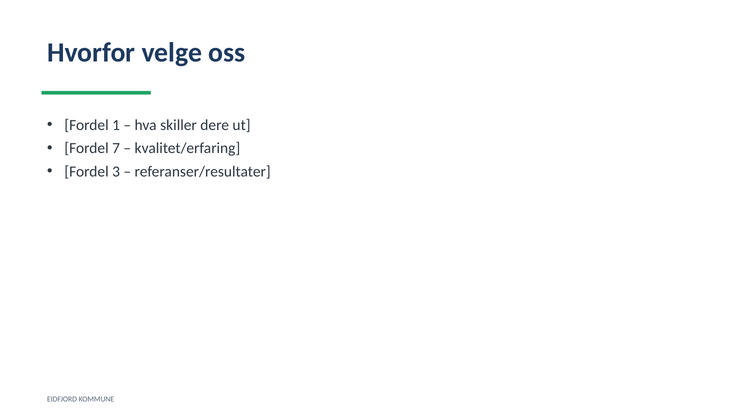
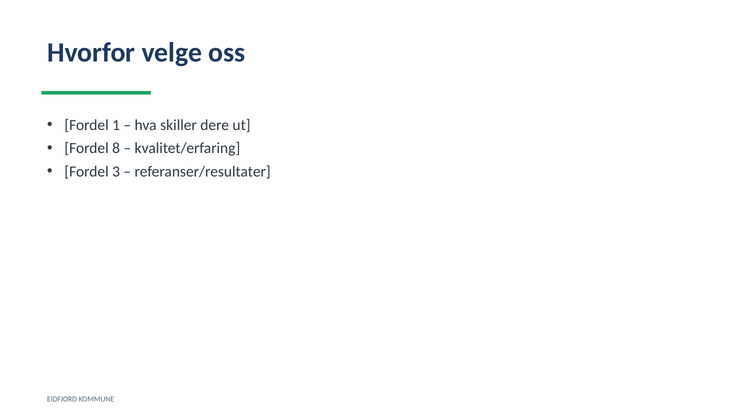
7: 7 -> 8
